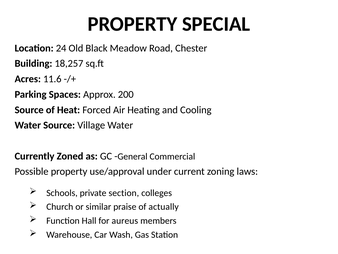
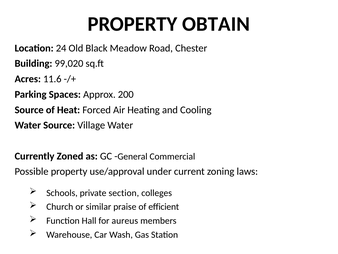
SPECIAL: SPECIAL -> OBTAIN
18,257: 18,257 -> 99,020
actually: actually -> efficient
